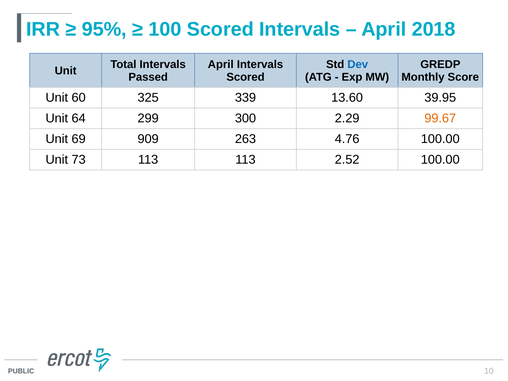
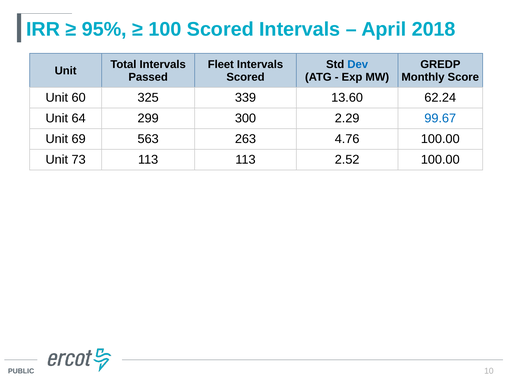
April at (221, 64): April -> Fleet
39.95: 39.95 -> 62.24
99.67 colour: orange -> blue
909: 909 -> 563
